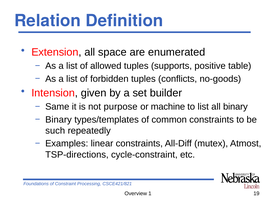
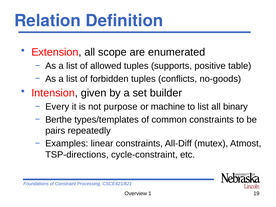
space: space -> scope
Same: Same -> Every
Binary at (58, 120): Binary -> Berthe
such: such -> pairs
